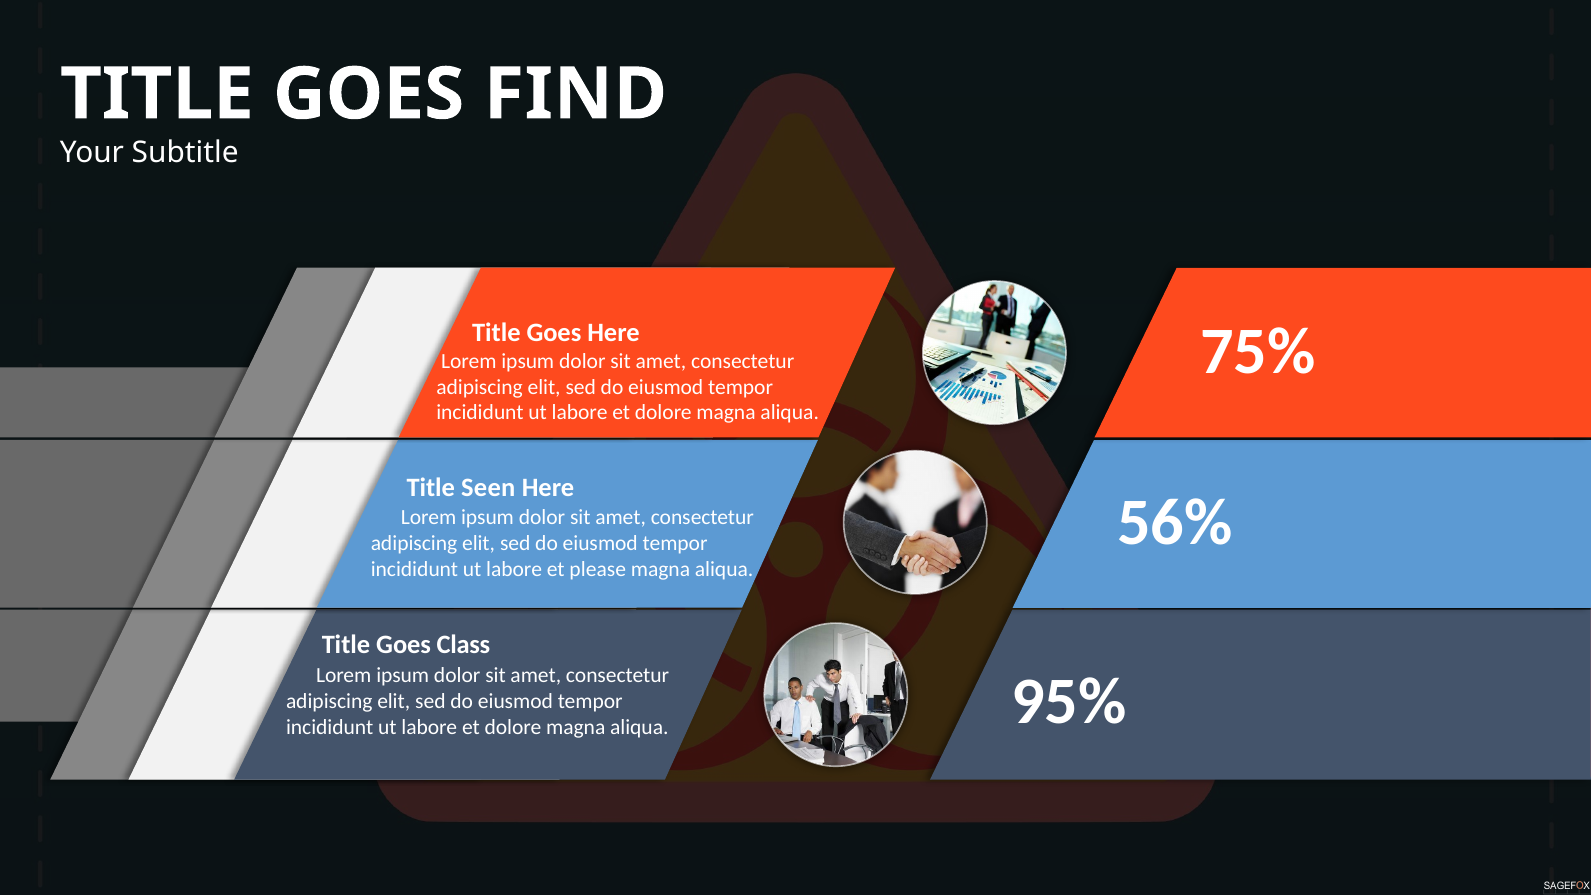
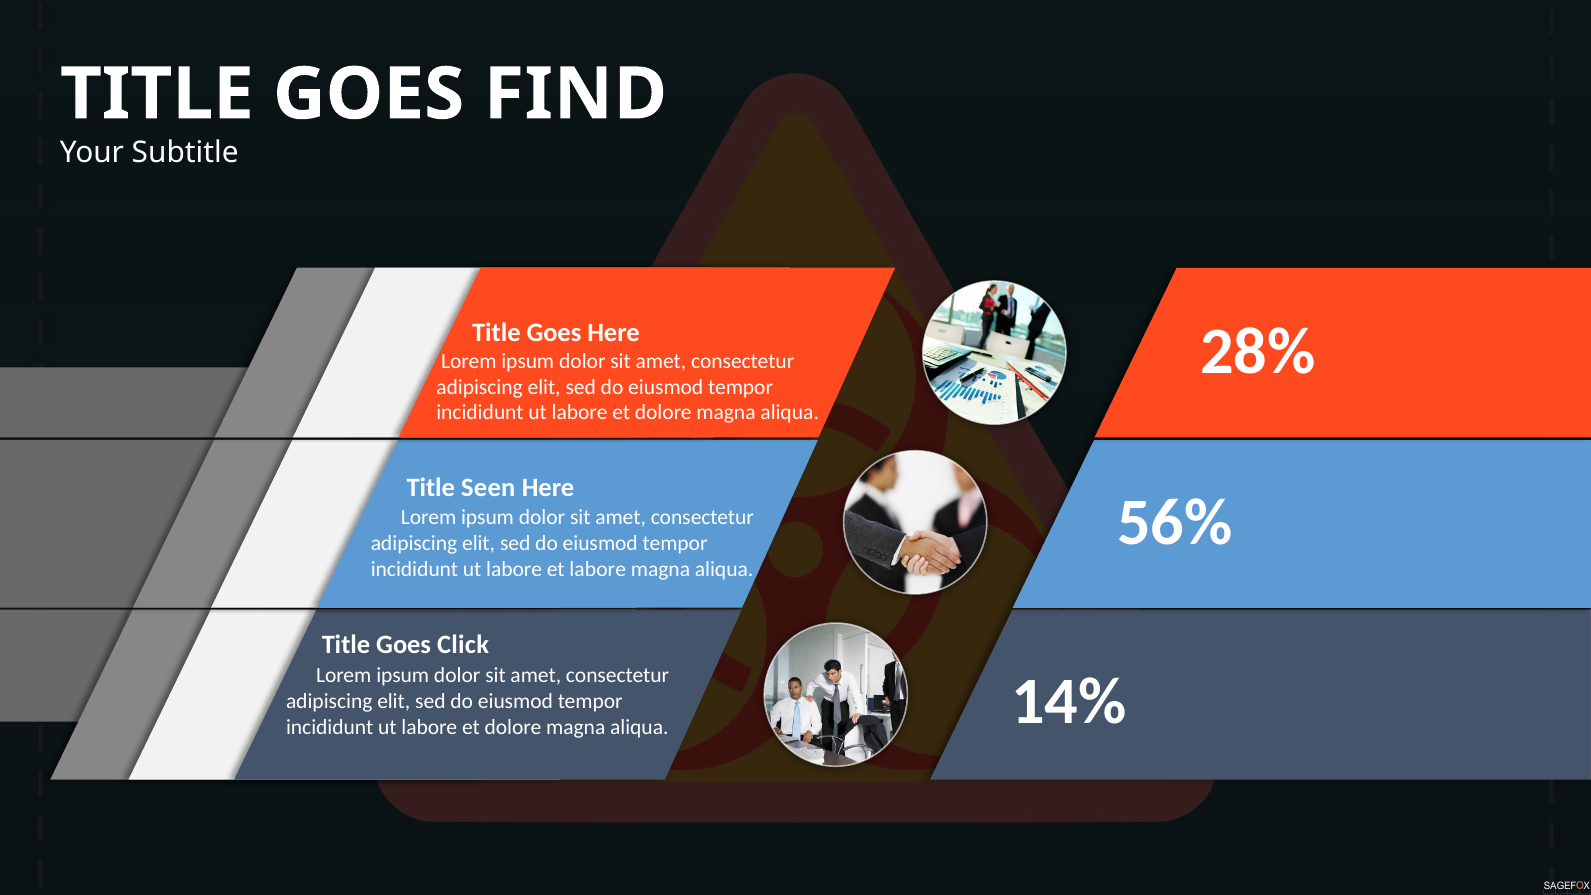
75%: 75% -> 28%
et please: please -> labore
Class: Class -> Click
95%: 95% -> 14%
